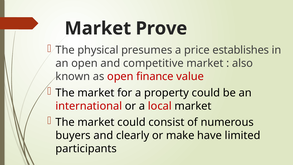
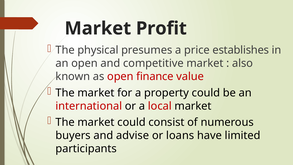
Prove: Prove -> Profit
clearly: clearly -> advise
make: make -> loans
